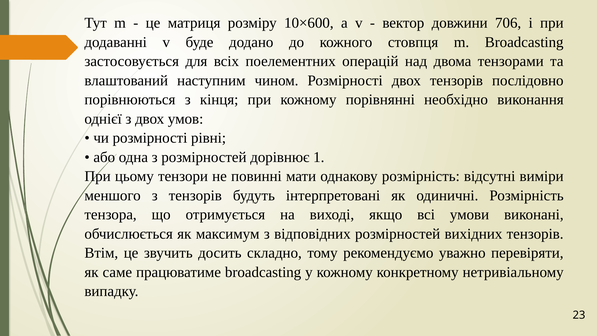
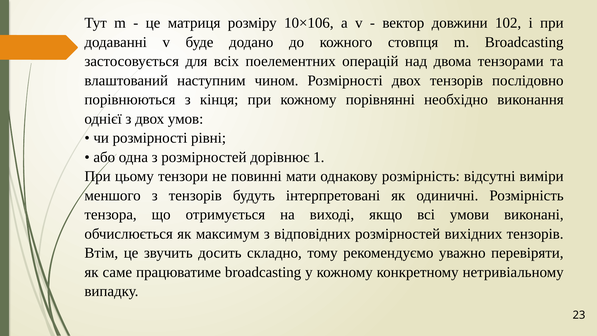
10×600: 10×600 -> 10×106
706: 706 -> 102
